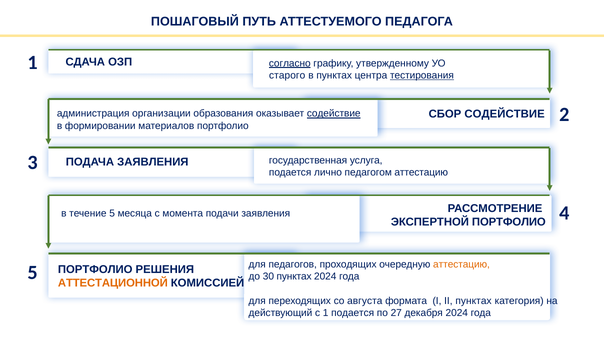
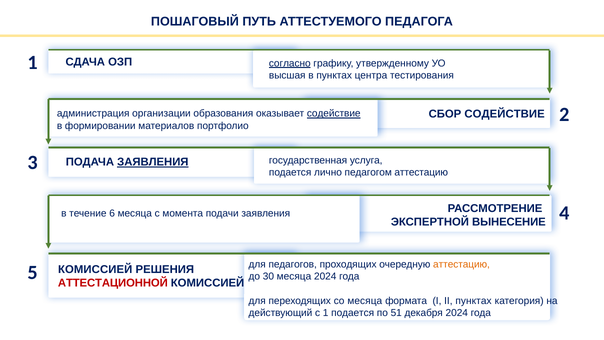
старого: старого -> высшая
тестирования underline: present -> none
ЗАЯВЛЕНИЯ at (153, 162) underline: none -> present
течение 5: 5 -> 6
ЭКСПЕРТНОЙ ПОРТФОЛИО: ПОРТФОЛИО -> ВЫНЕСЕНИЕ
ПОРТФОЛИО at (95, 269): ПОРТФОЛИО -> КОМИССИЕЙ
30 пунктах: пунктах -> месяца
АТТЕСТАЦИОННОЙ colour: orange -> red
со августа: августа -> месяца
27: 27 -> 51
